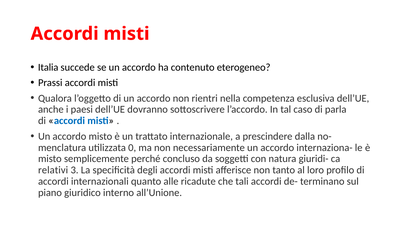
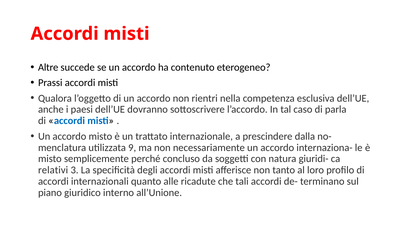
Italia: Italia -> Altre
0: 0 -> 9
